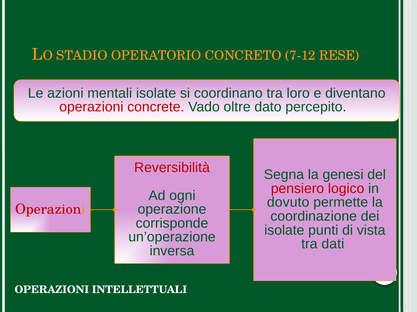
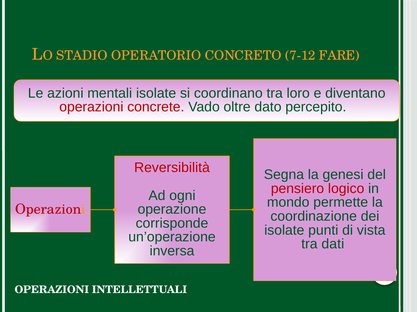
RESE: RESE -> FARE
dovuto: dovuto -> mondo
